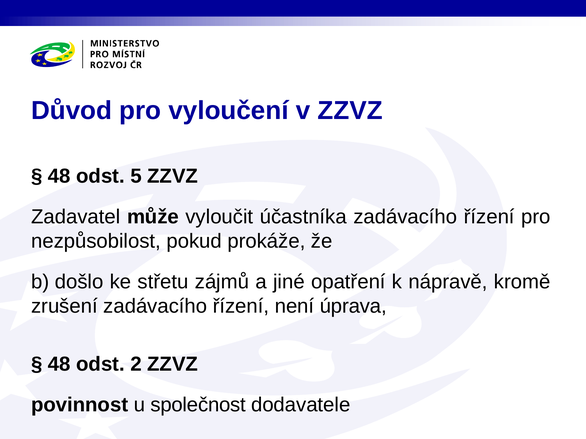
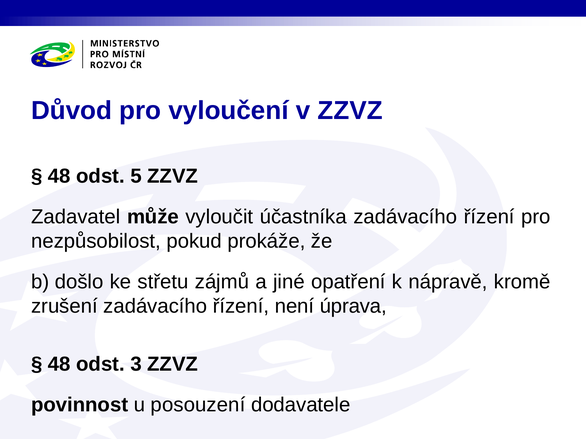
2: 2 -> 3
společnost: společnost -> posouzení
